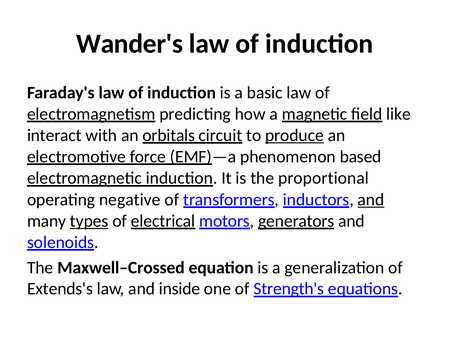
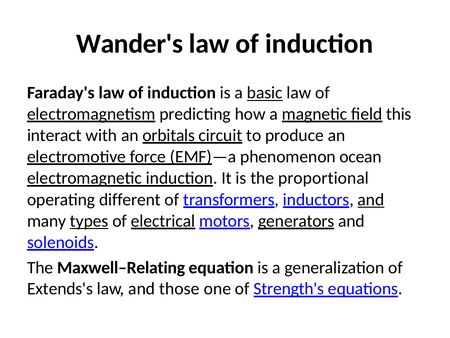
basic underline: none -> present
like: like -> this
produce underline: present -> none
based: based -> ocean
negative: negative -> different
Maxwell–Crossed: Maxwell–Crossed -> Maxwell–Relating
inside: inside -> those
